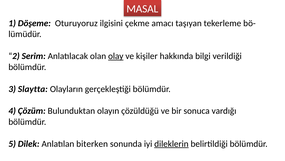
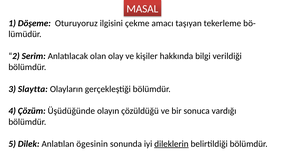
olay underline: present -> none
Bulunduktan: Bulunduktan -> Üşüdüğünde
biterken: biterken -> ögesinin
